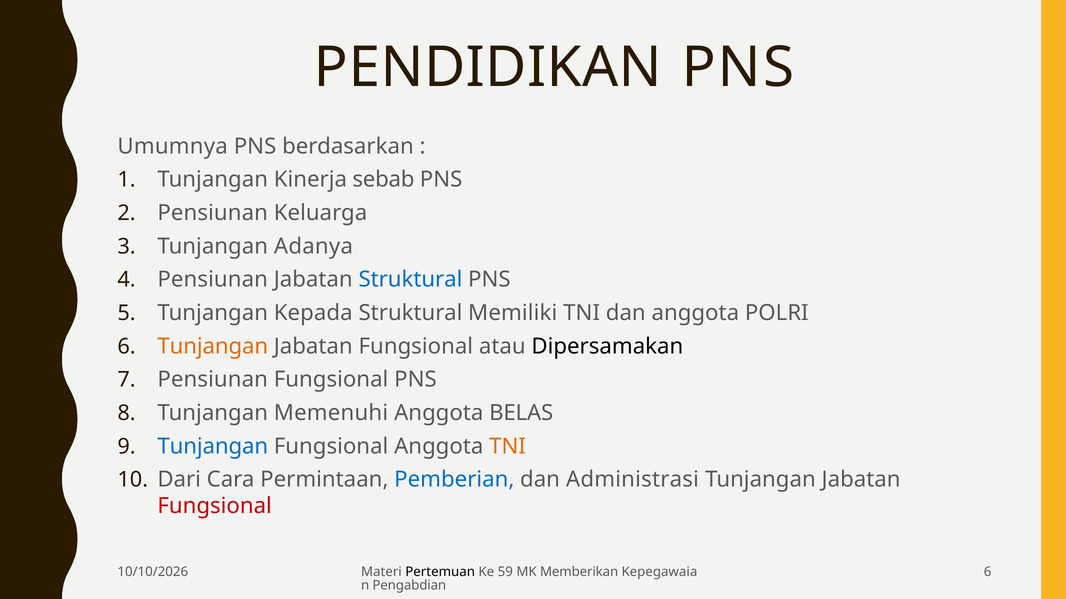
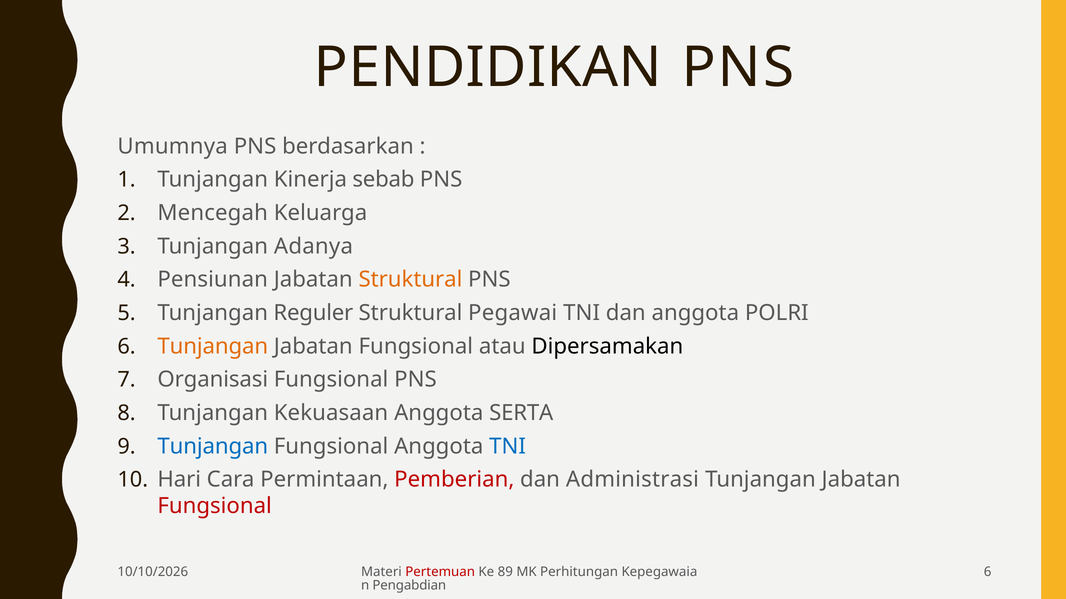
Pensiunan at (213, 213): Pensiunan -> Mencegah
Struktural at (410, 280) colour: blue -> orange
Kepada: Kepada -> Reguler
Memiliki: Memiliki -> Pegawai
Pensiunan at (213, 380): Pensiunan -> Organisasi
Memenuhi: Memenuhi -> Kekuasaan
BELAS: BELAS -> SERTA
TNI at (508, 447) colour: orange -> blue
Dari: Dari -> Hari
Pemberian colour: blue -> red
Pertemuan colour: black -> red
59: 59 -> 89
Memberikan: Memberikan -> Perhitungan
